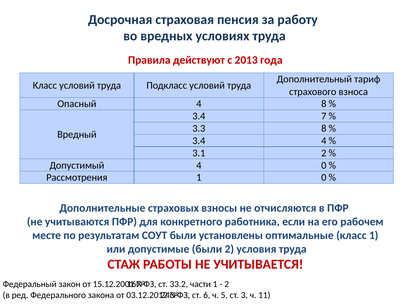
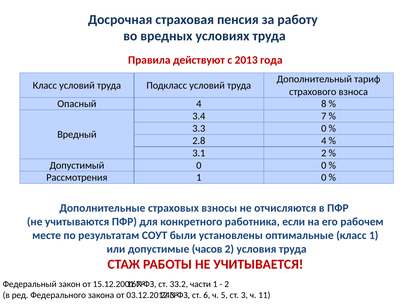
3.3 8: 8 -> 0
3.4 at (199, 141): 3.4 -> 2.8
Допустимый 4: 4 -> 0
допустимые были: были -> часов
